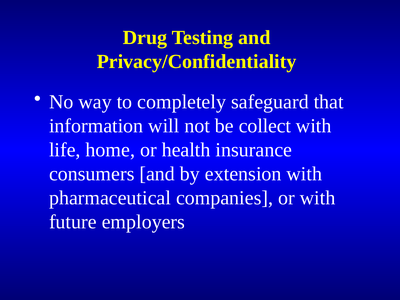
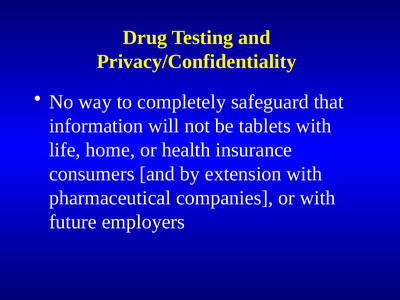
collect: collect -> tablets
